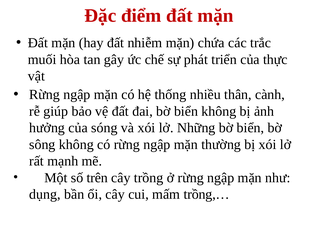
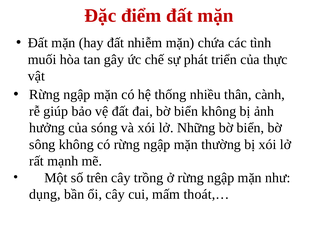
trắc: trắc -> tình
trồng,…: trồng,… -> thoát,…
